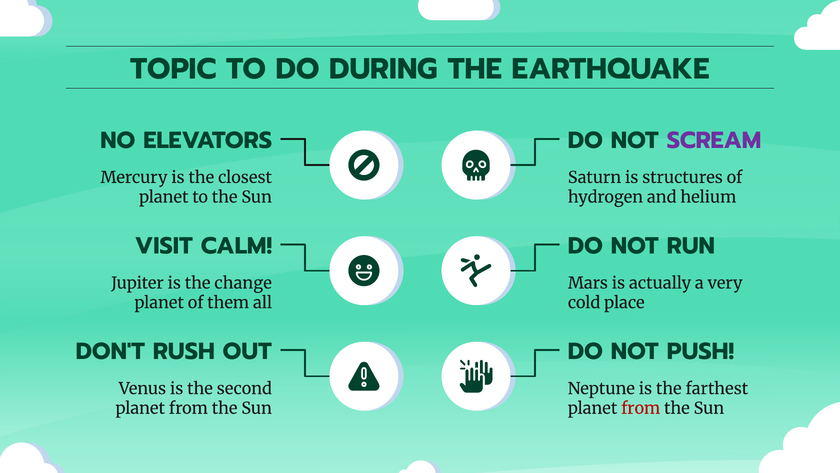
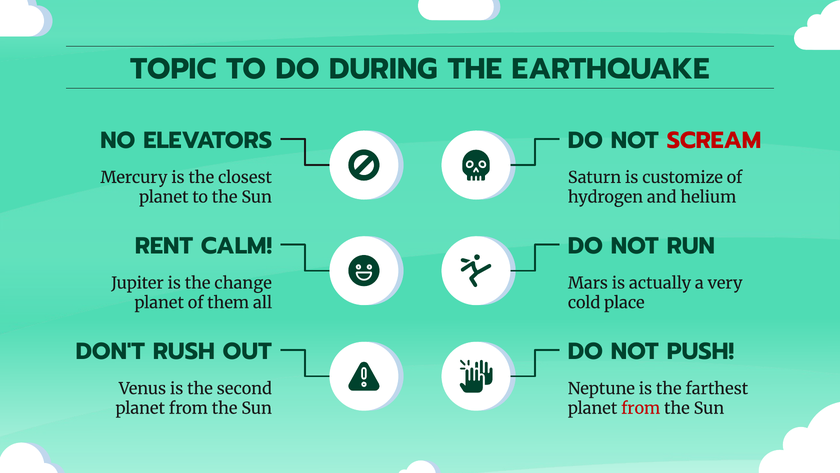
SCREAM colour: purple -> red
structures: structures -> customize
VISIT: VISIT -> RENT
